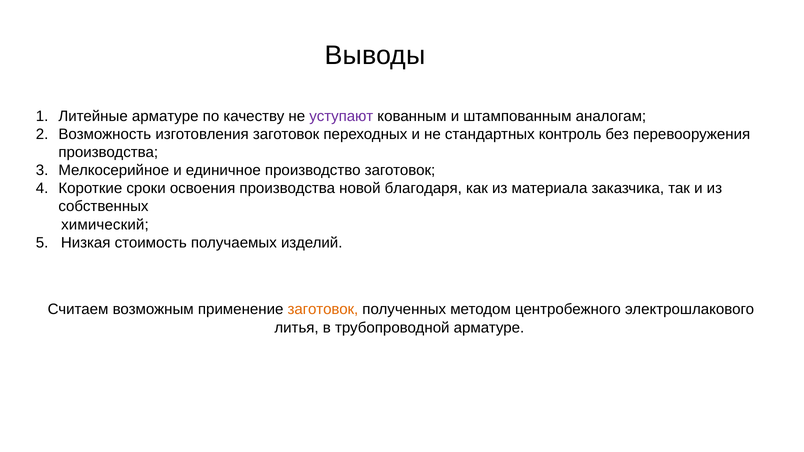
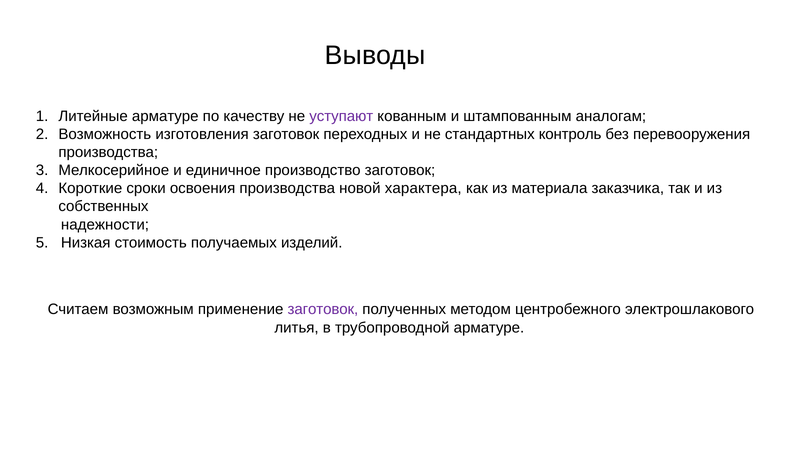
благодаря: благодаря -> характера
химический: химический -> надежности
заготовок at (323, 310) colour: orange -> purple
